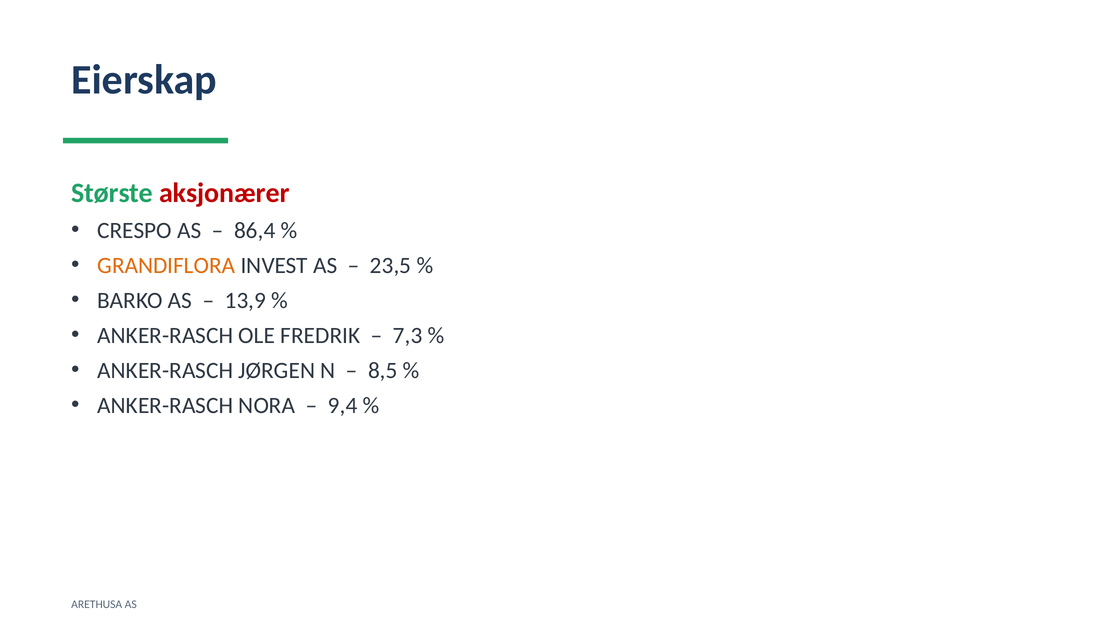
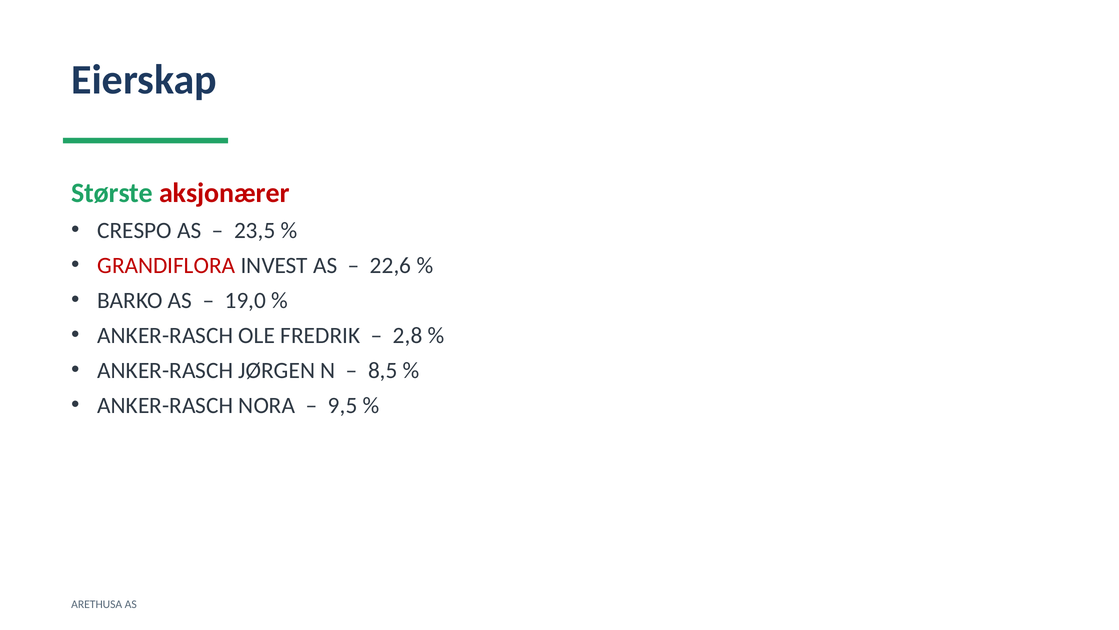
86,4: 86,4 -> 23,5
GRANDIFLORA colour: orange -> red
23,5: 23,5 -> 22,6
13,9: 13,9 -> 19,0
7,3: 7,3 -> 2,8
9,4: 9,4 -> 9,5
